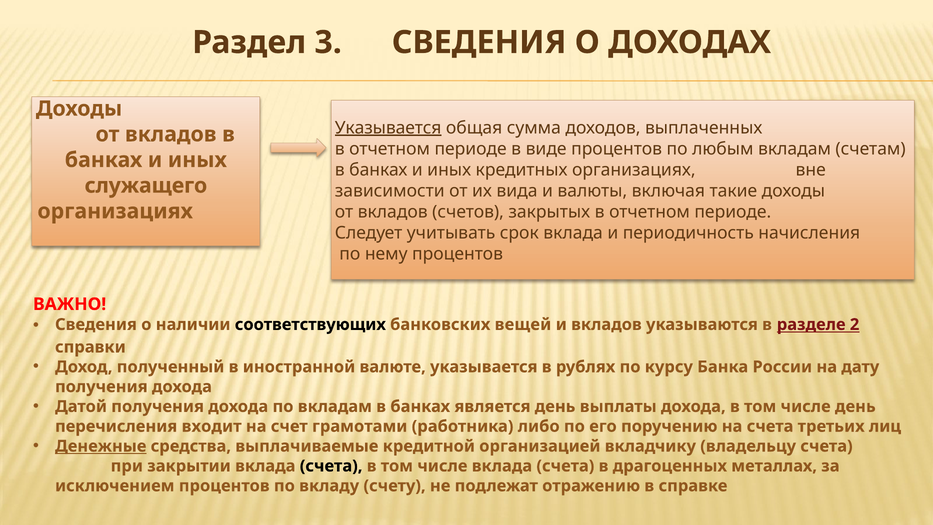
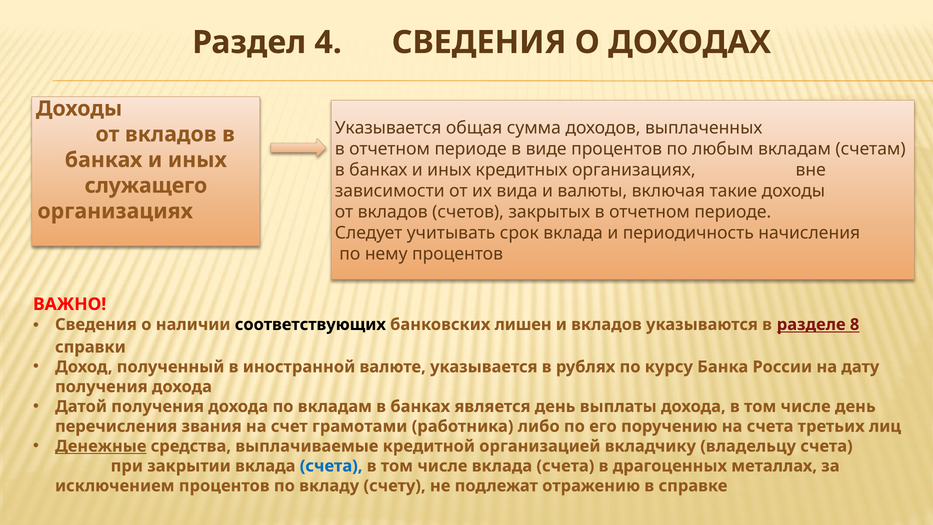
3: 3 -> 4
Указывается at (388, 128) underline: present -> none
вещей: вещей -> лишен
2: 2 -> 8
входит: входит -> звания
счета at (331, 466) colour: black -> blue
